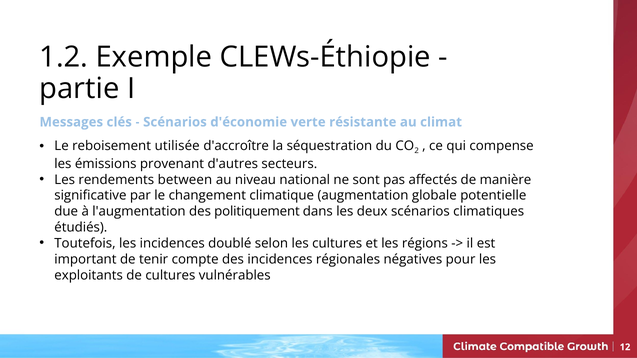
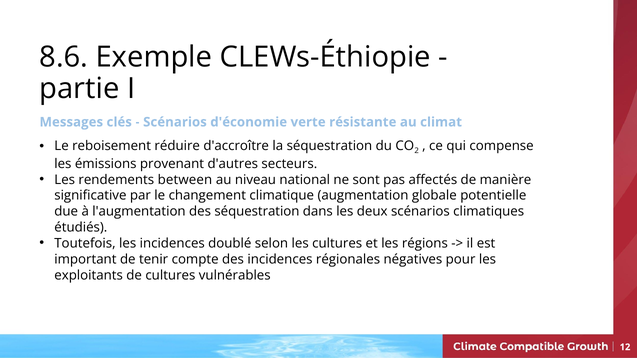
1.2: 1.2 -> 8.6
utilisée: utilisée -> réduire
des politiquement: politiquement -> séquestration
